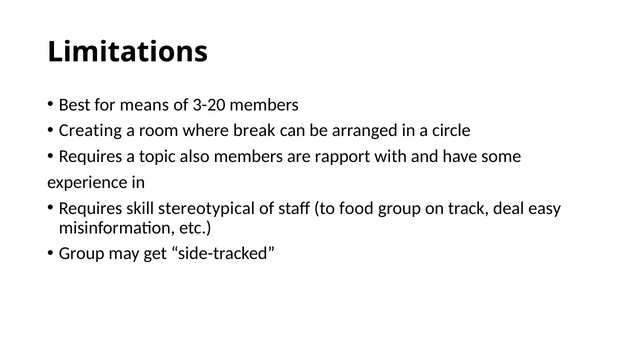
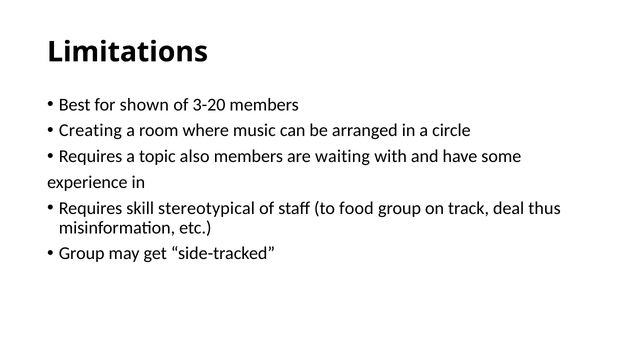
means: means -> shown
break: break -> music
rapport: rapport -> waiting
easy: easy -> thus
